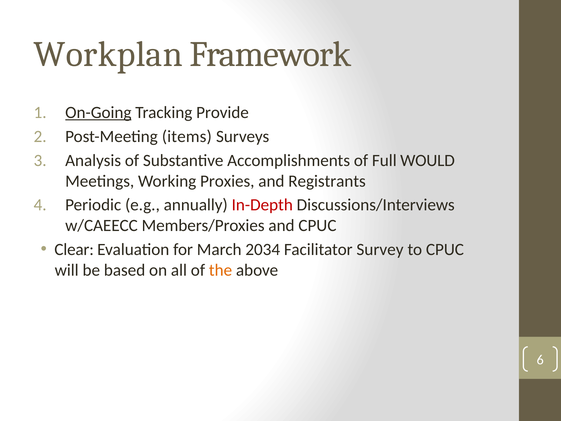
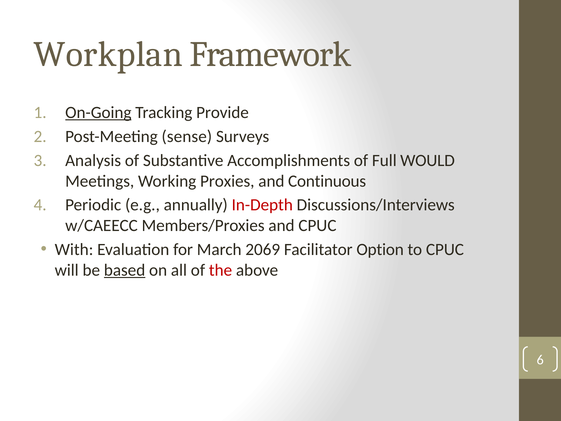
items: items -> sense
Registrants: Registrants -> Continuous
Clear: Clear -> With
2034: 2034 -> 2069
Survey: Survey -> Option
based underline: none -> present
the colour: orange -> red
